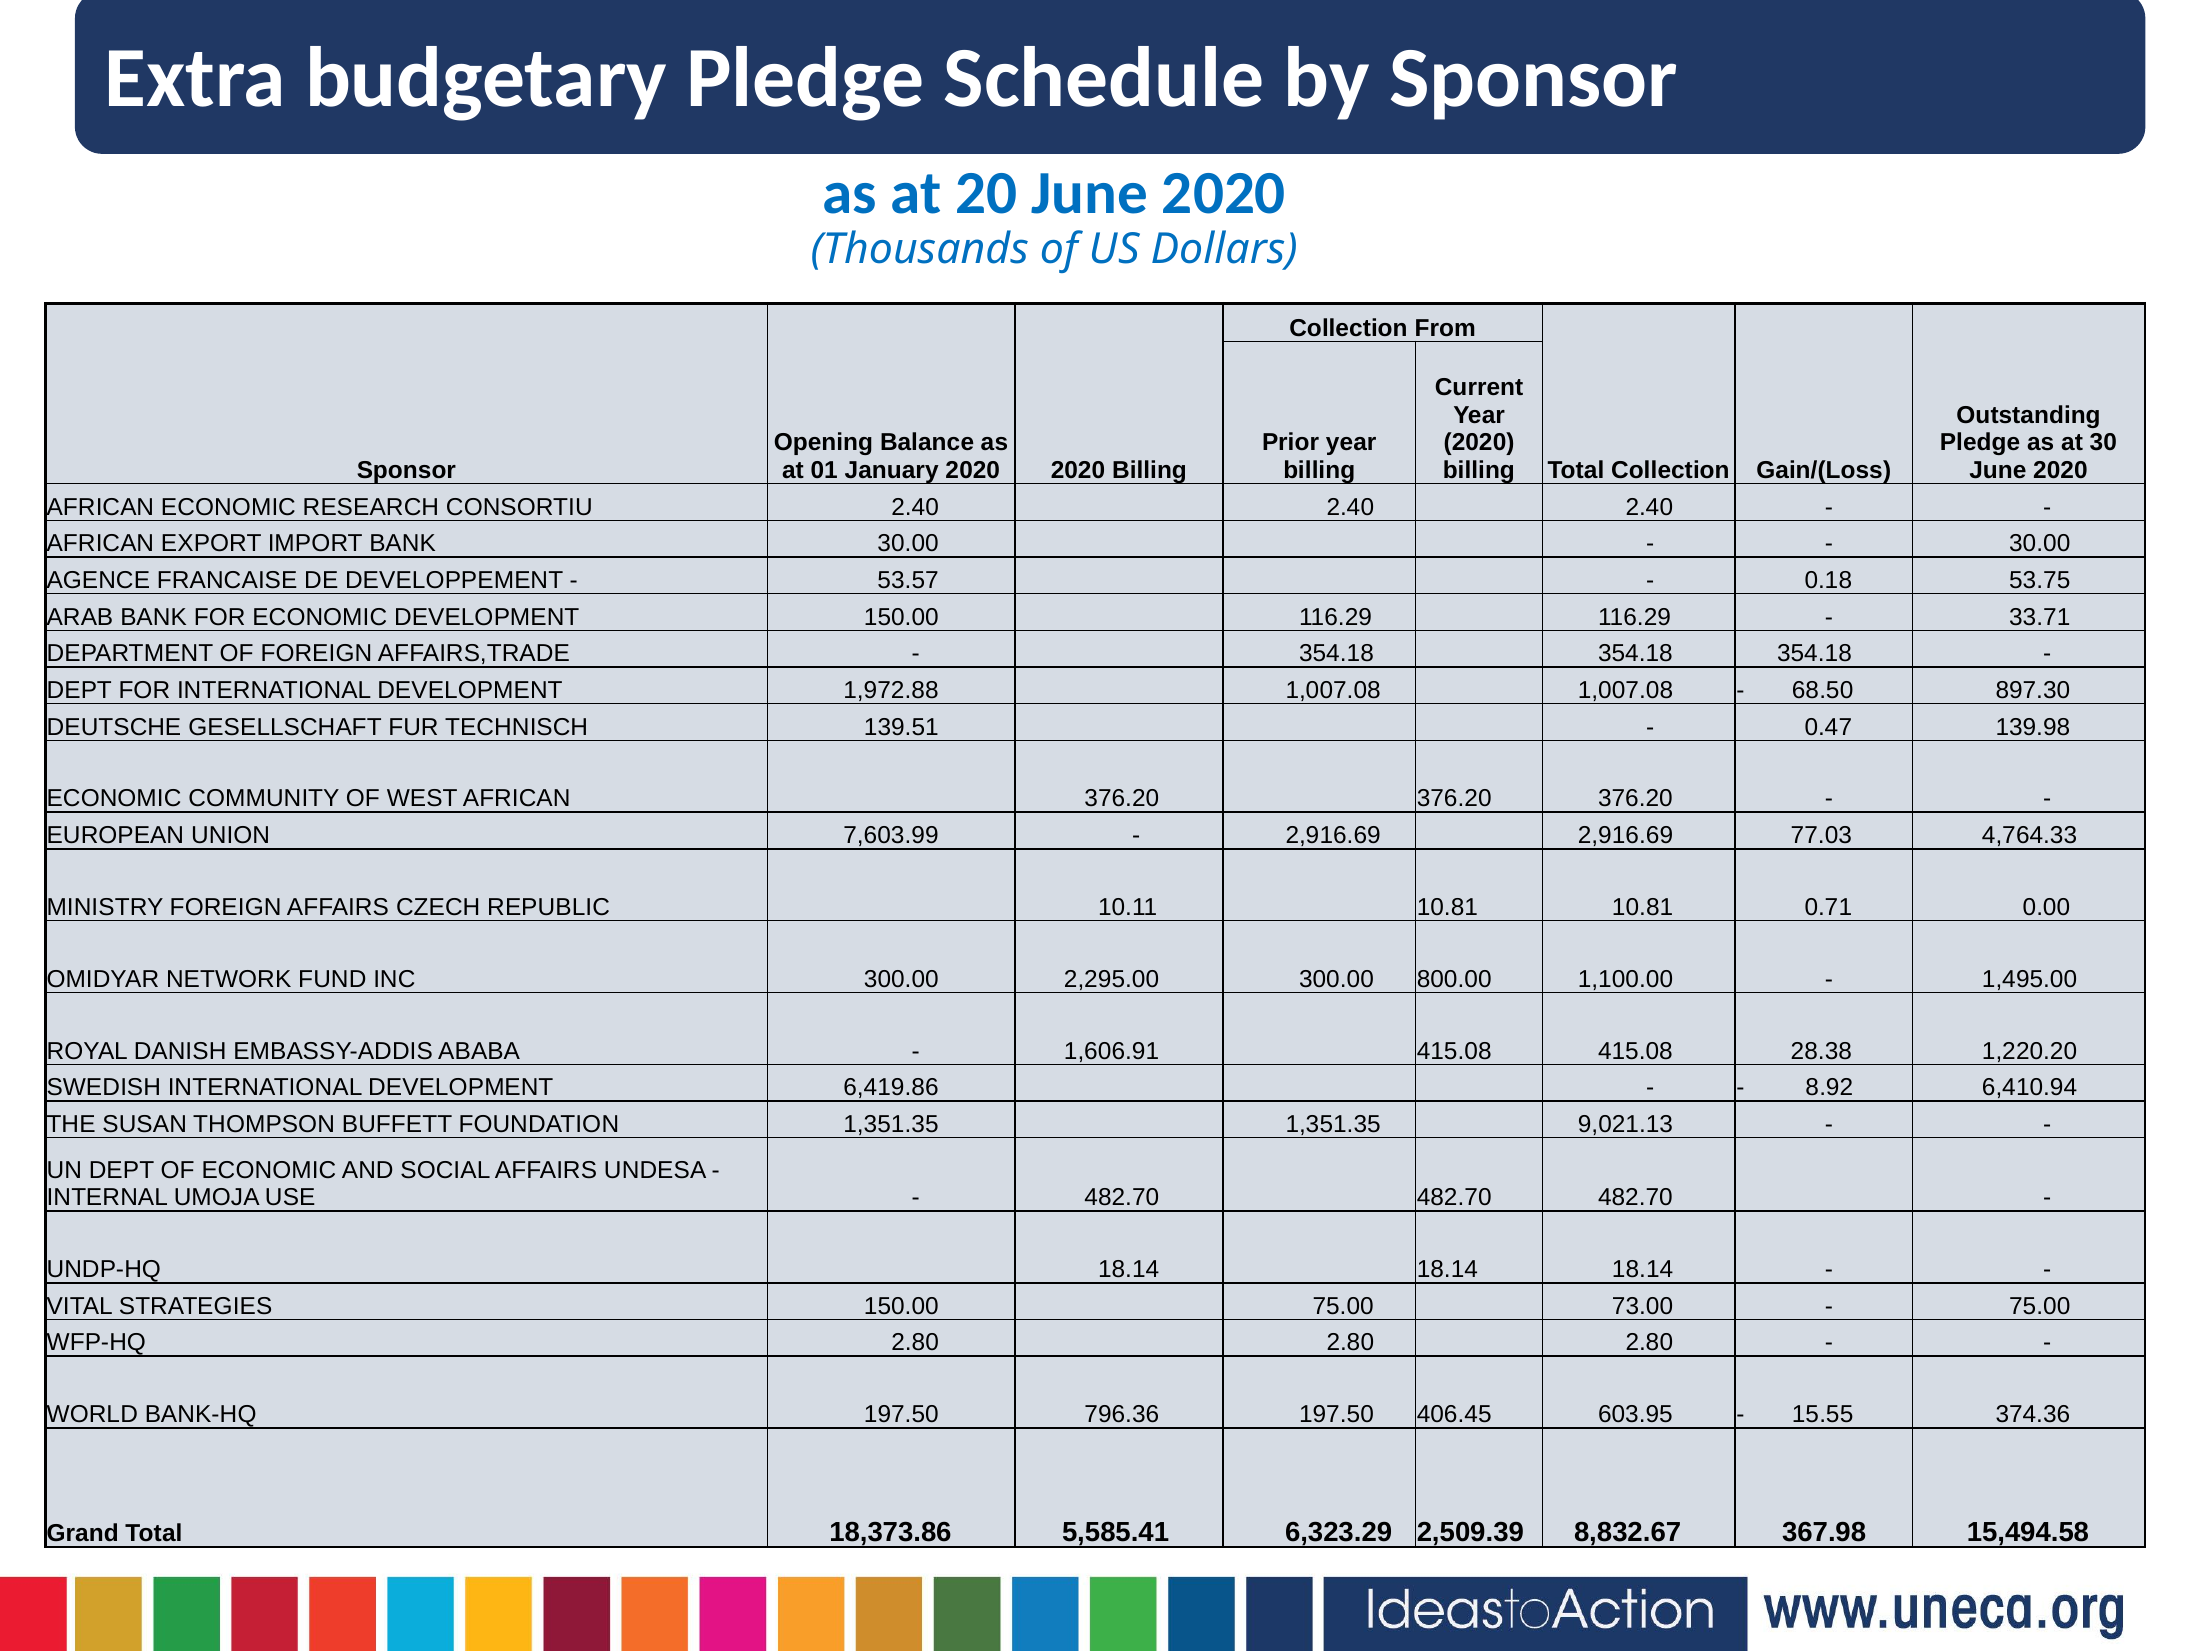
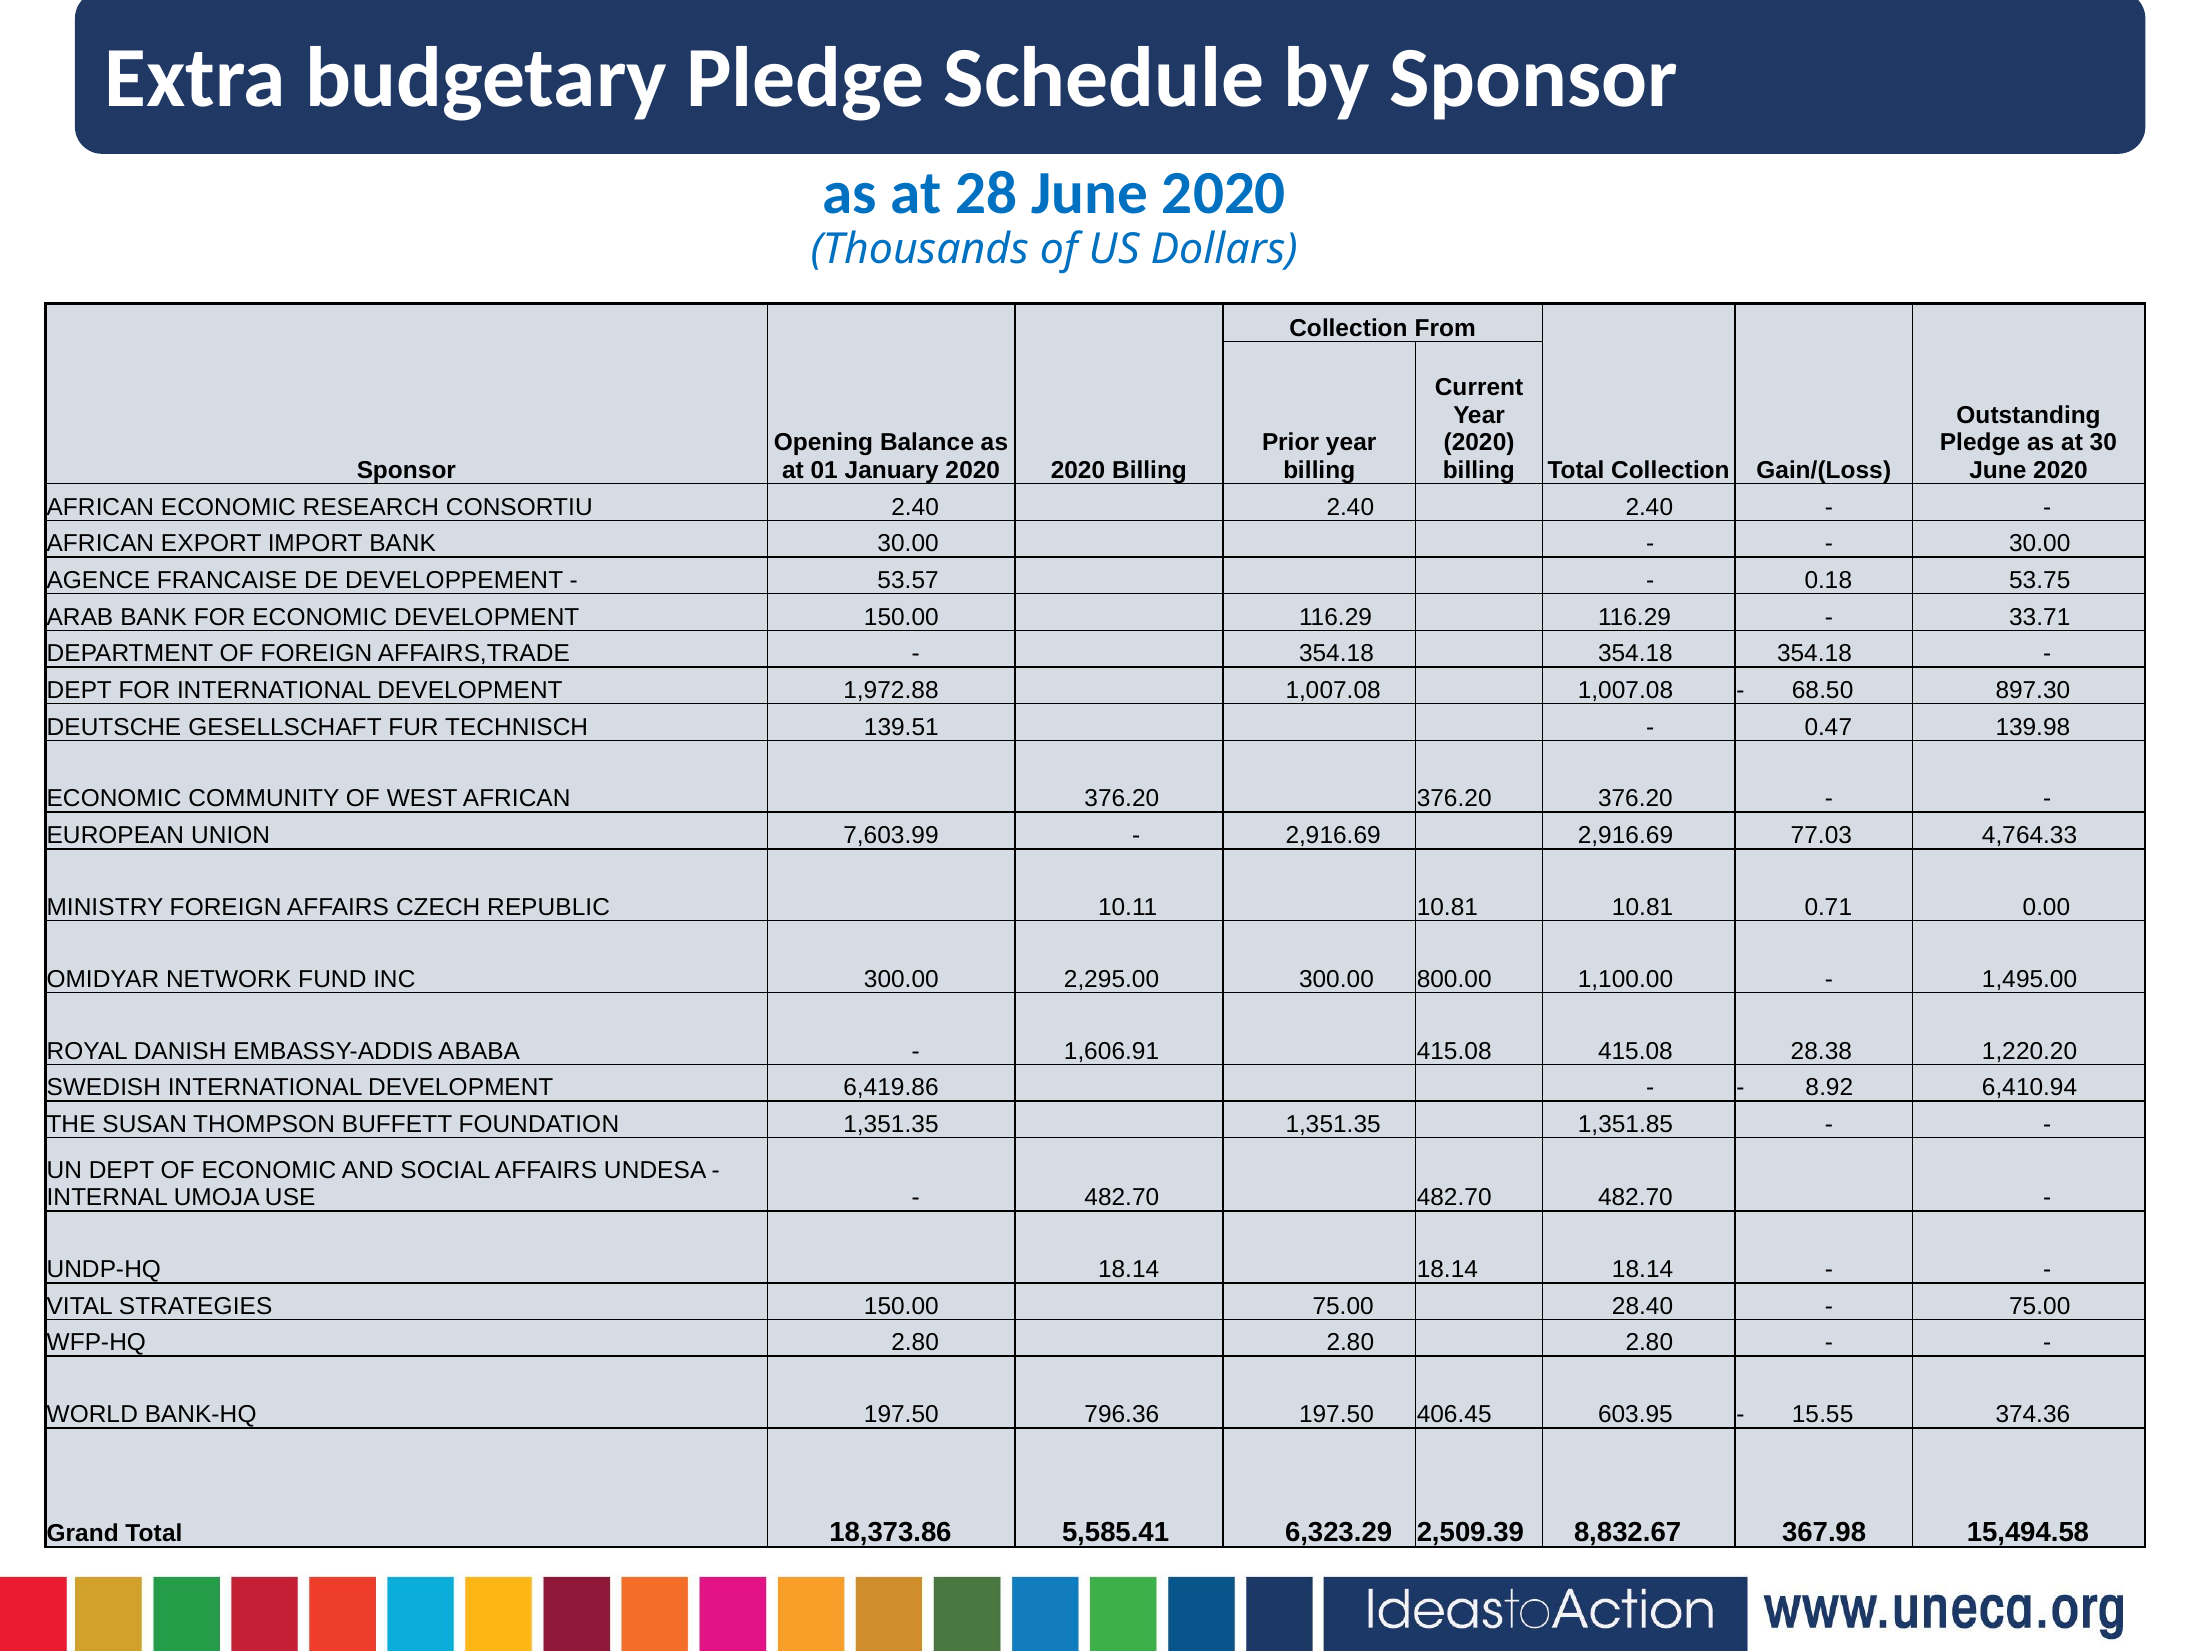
20: 20 -> 28
9,021.13: 9,021.13 -> 1,351.85
73.00: 73.00 -> 28.40
